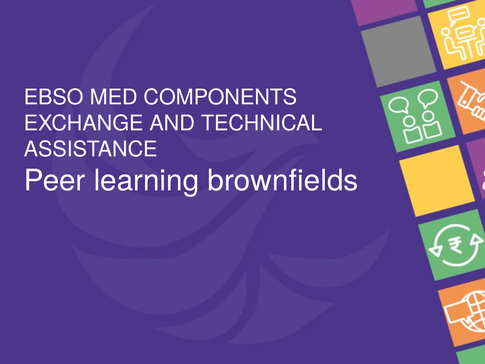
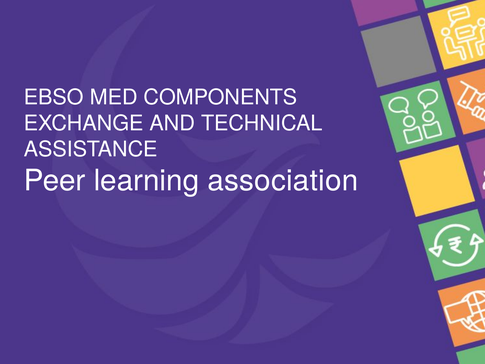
brownfields: brownfields -> association
